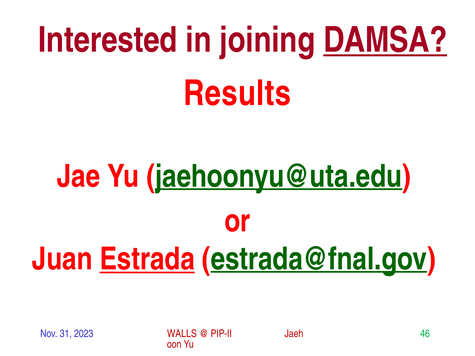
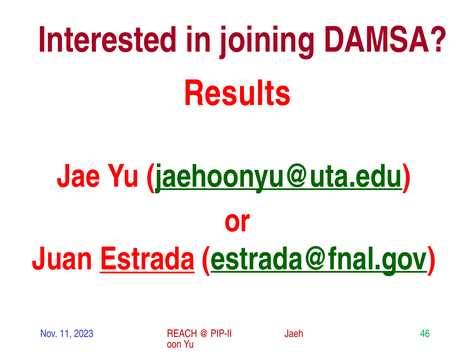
DAMSA underline: present -> none
31: 31 -> 11
WALLS: WALLS -> REACH
